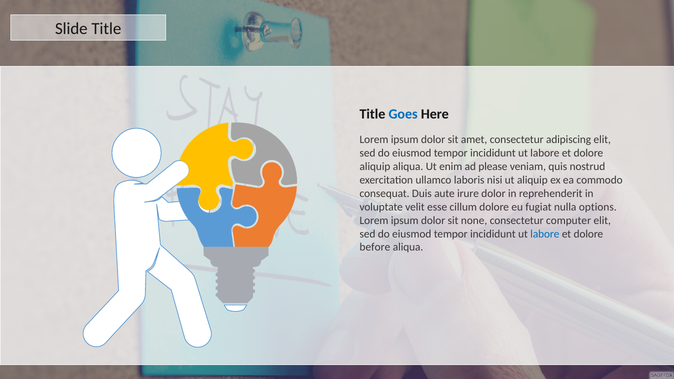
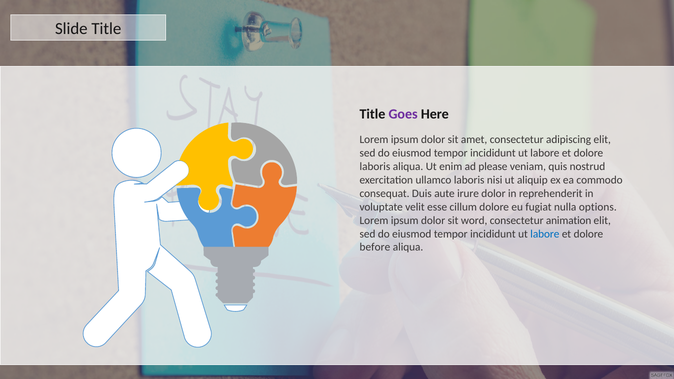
Goes colour: blue -> purple
aliquip at (375, 167): aliquip -> laboris
none: none -> word
computer: computer -> animation
